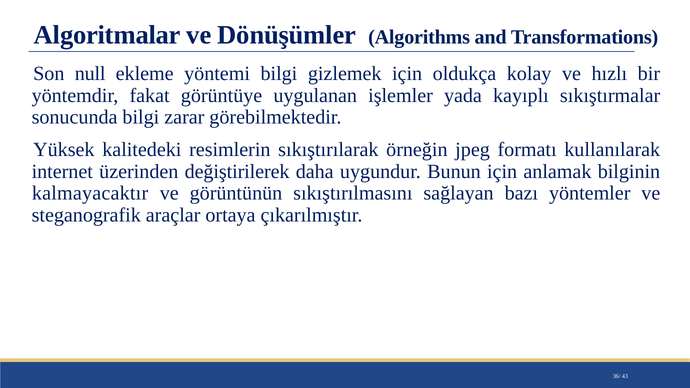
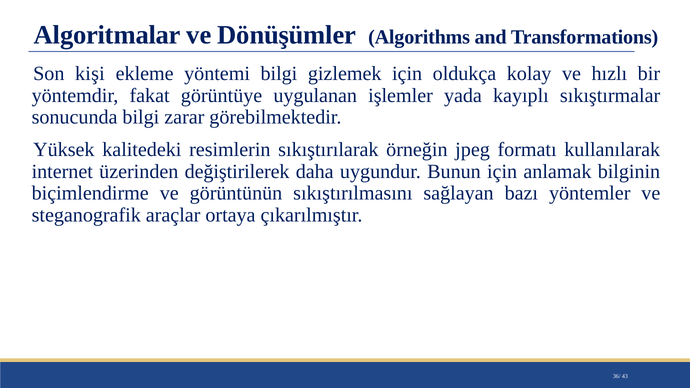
null: null -> kişi
kalmayacaktır: kalmayacaktır -> biçimlendirme
